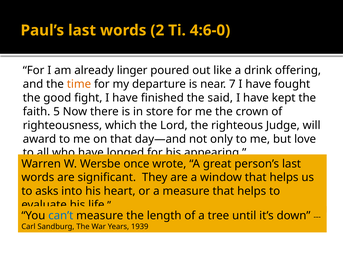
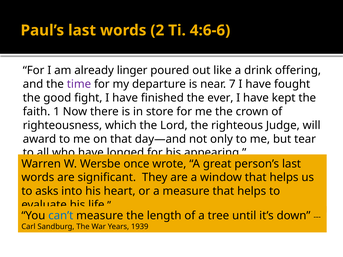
4:6-0: 4:6-0 -> 4:6-6
time colour: orange -> purple
said: said -> ever
5: 5 -> 1
love: love -> tear
